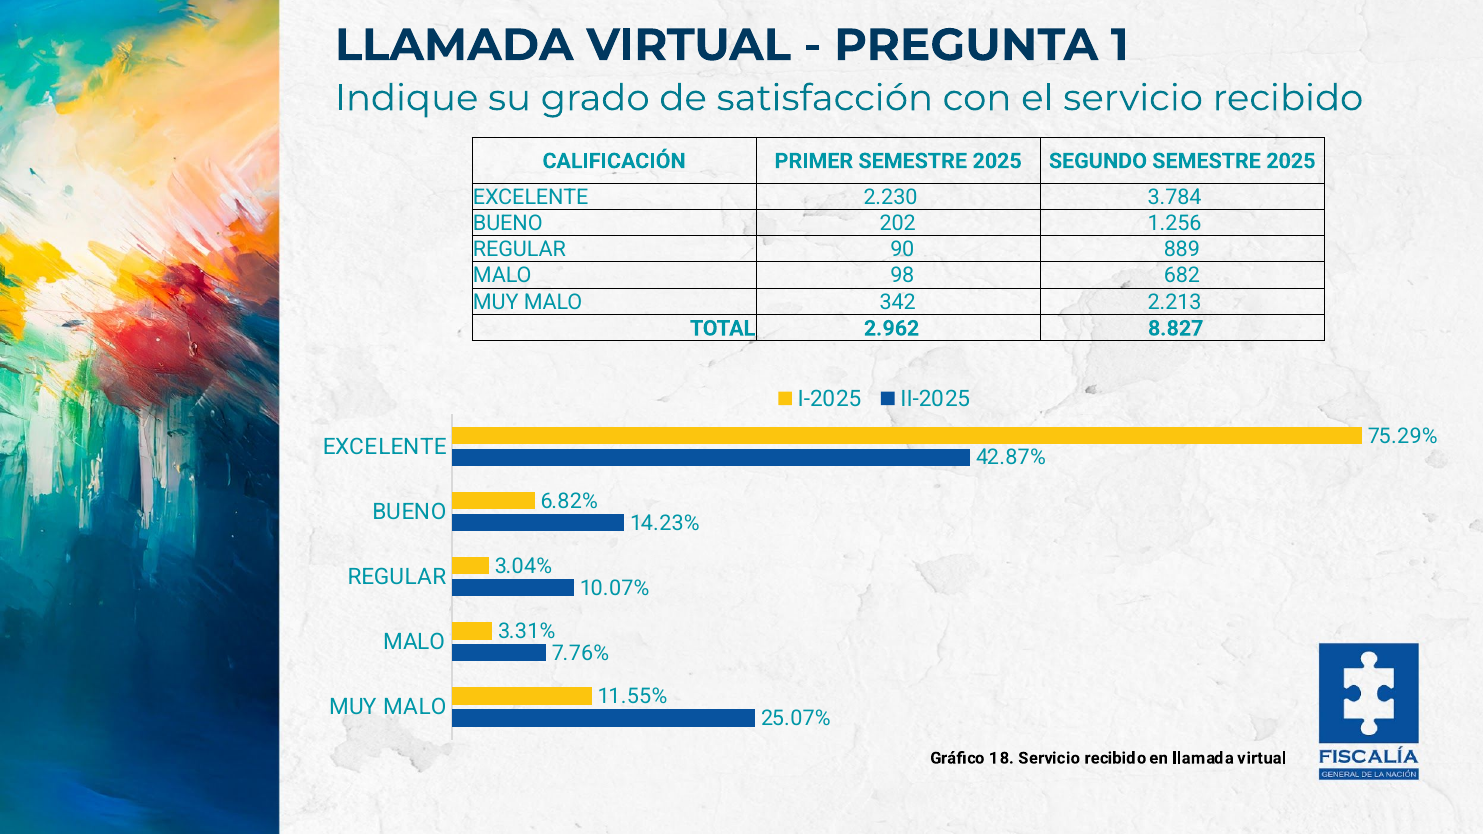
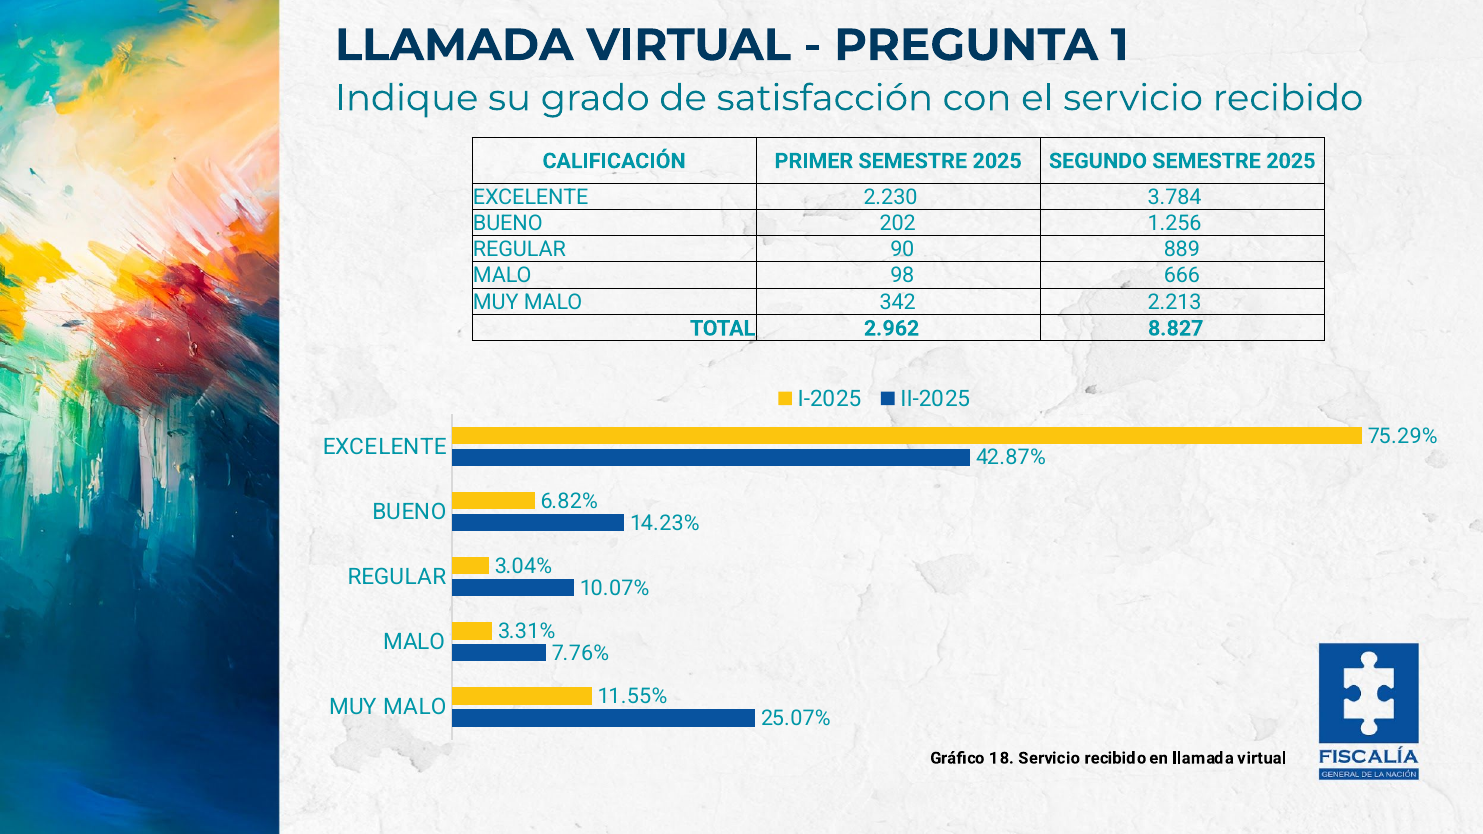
682: 682 -> 666
